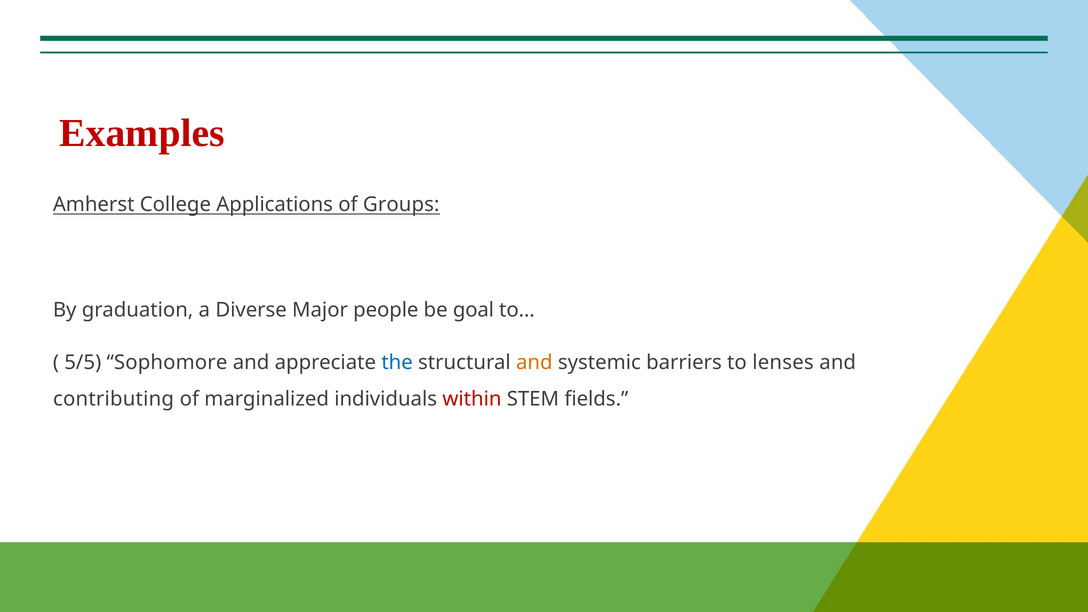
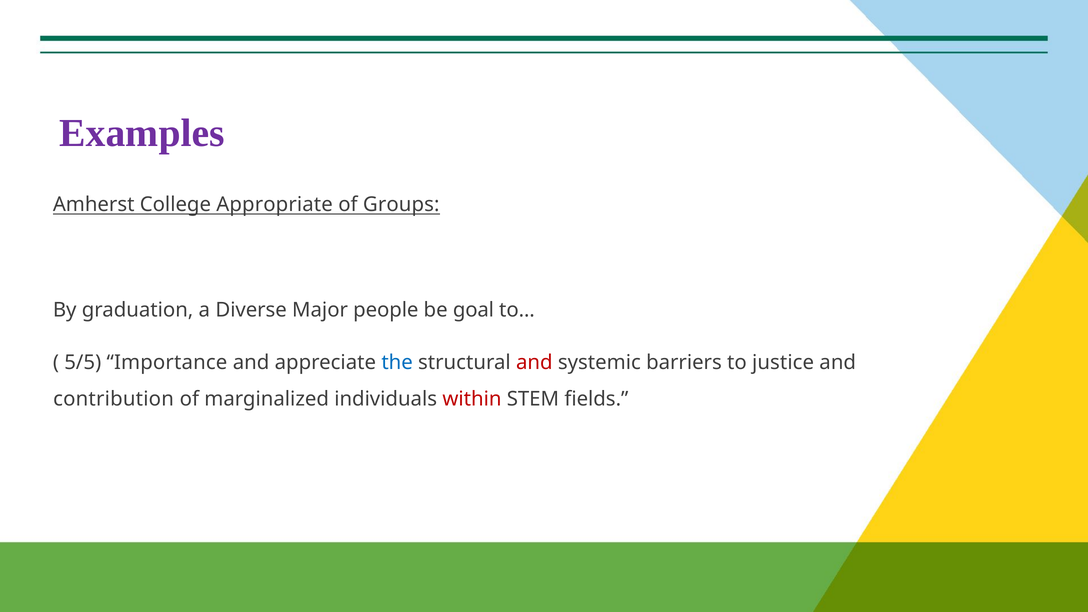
Examples colour: red -> purple
Applications: Applications -> Appropriate
Sophomore: Sophomore -> Importance
and at (534, 362) colour: orange -> red
lenses: lenses -> justice
contributing: contributing -> contribution
